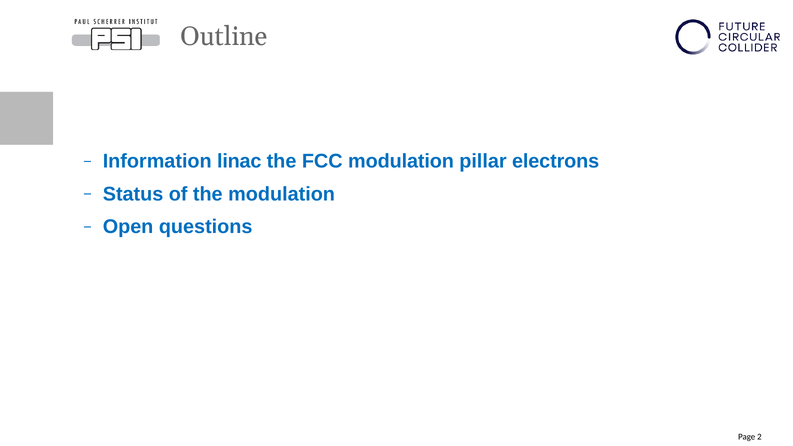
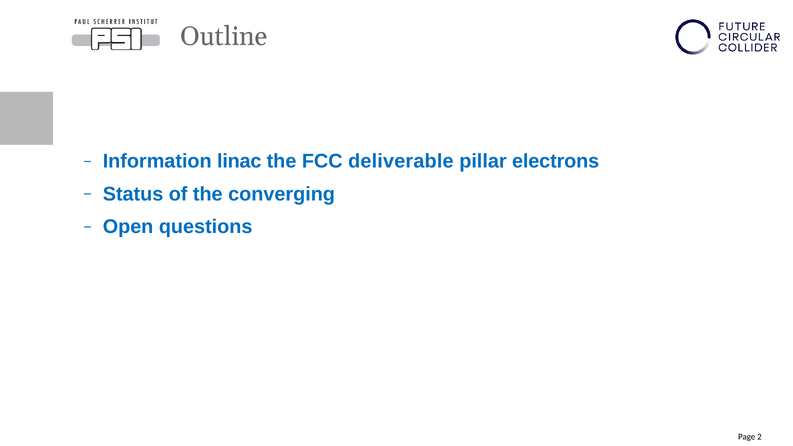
FCC modulation: modulation -> deliverable
the modulation: modulation -> converging
